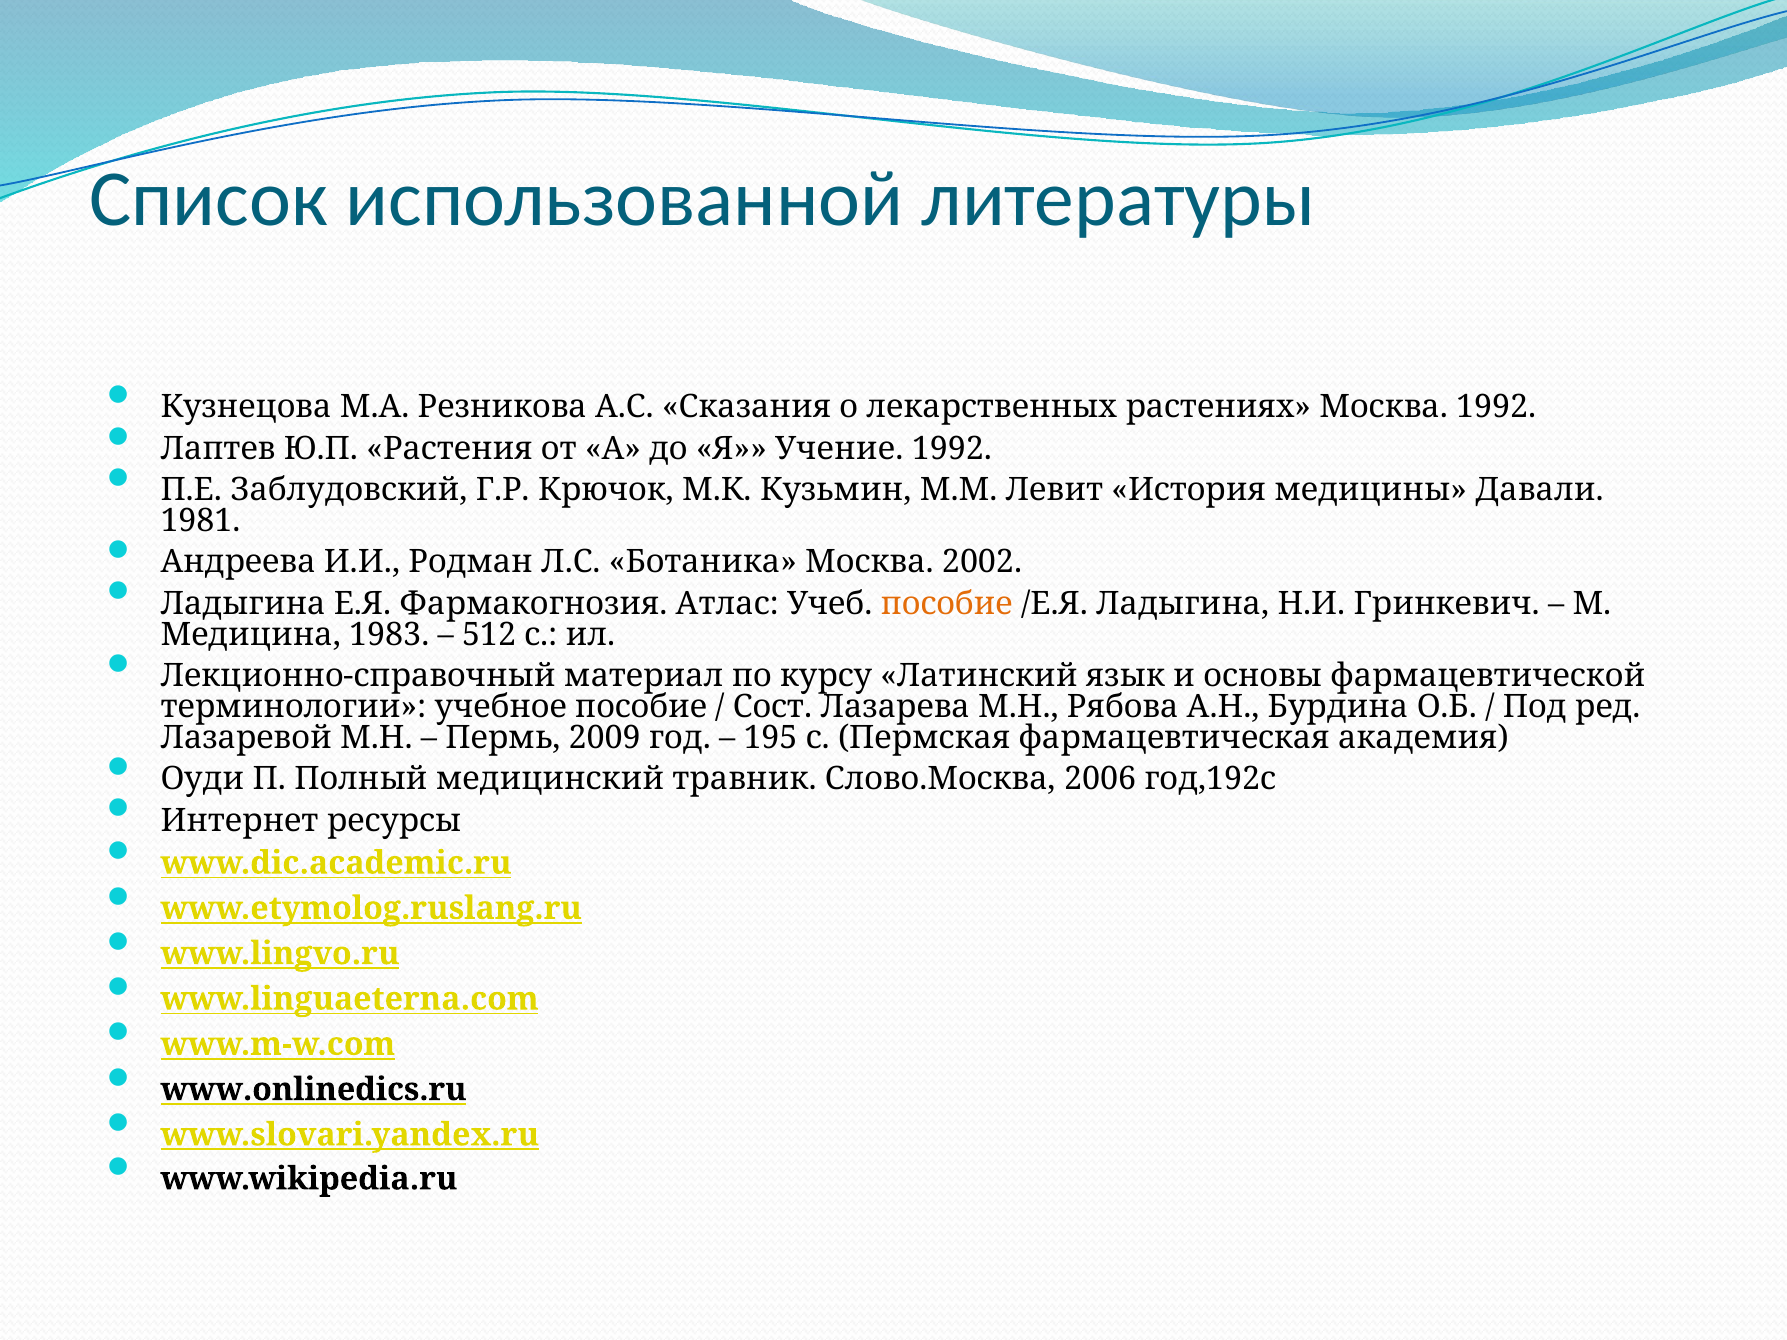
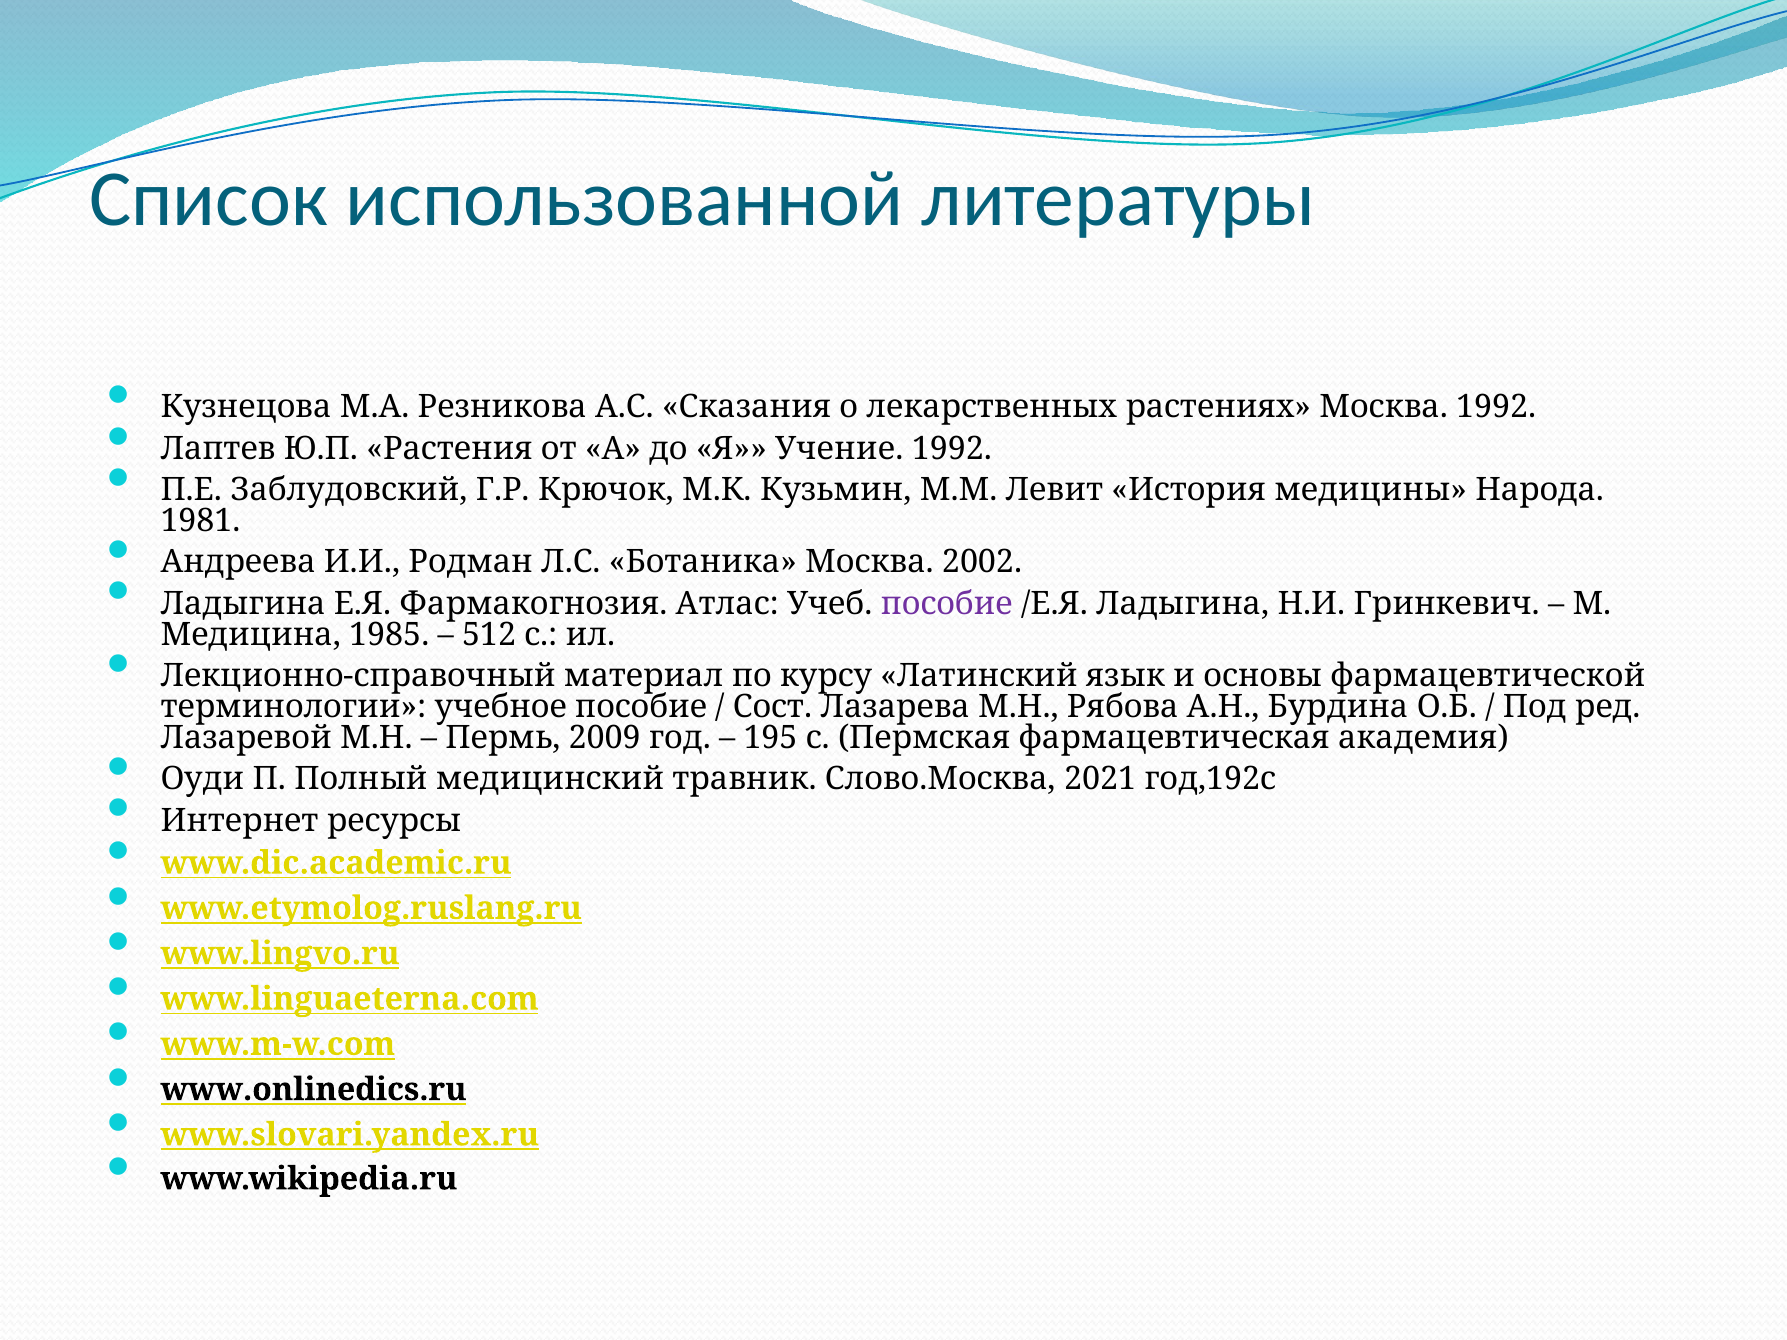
Давали: Давали -> Народа
пособие at (947, 604) colour: orange -> purple
1983: 1983 -> 1985
2006: 2006 -> 2021
